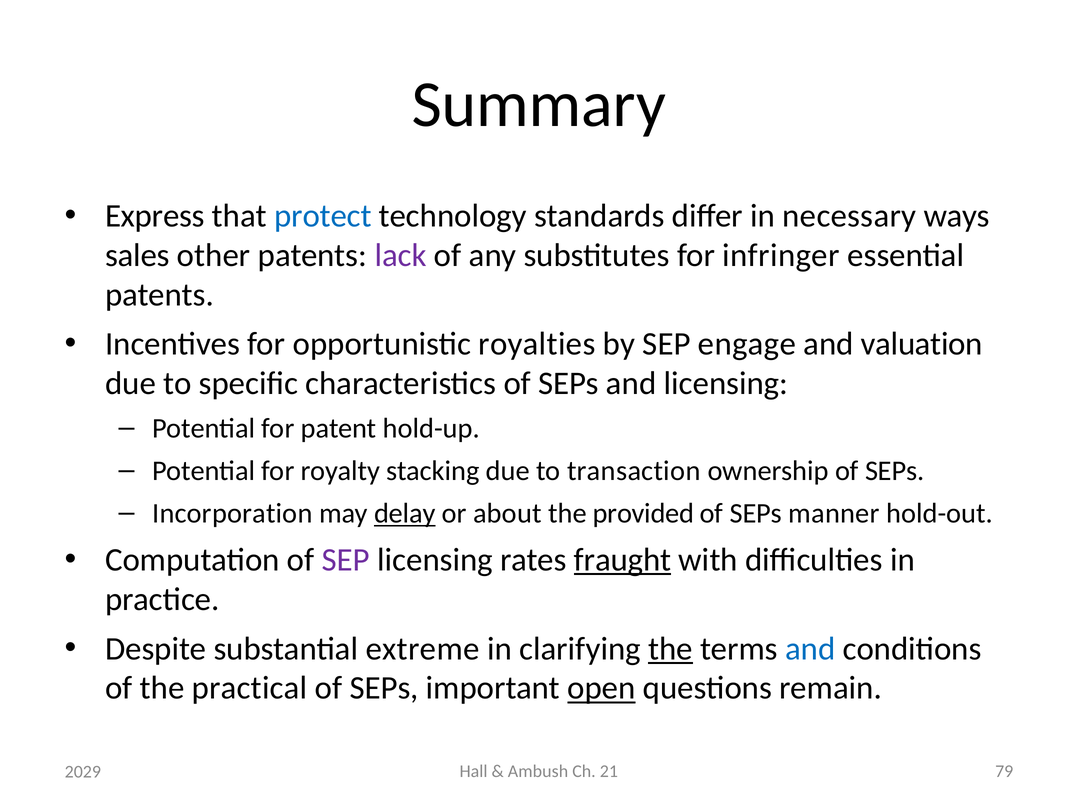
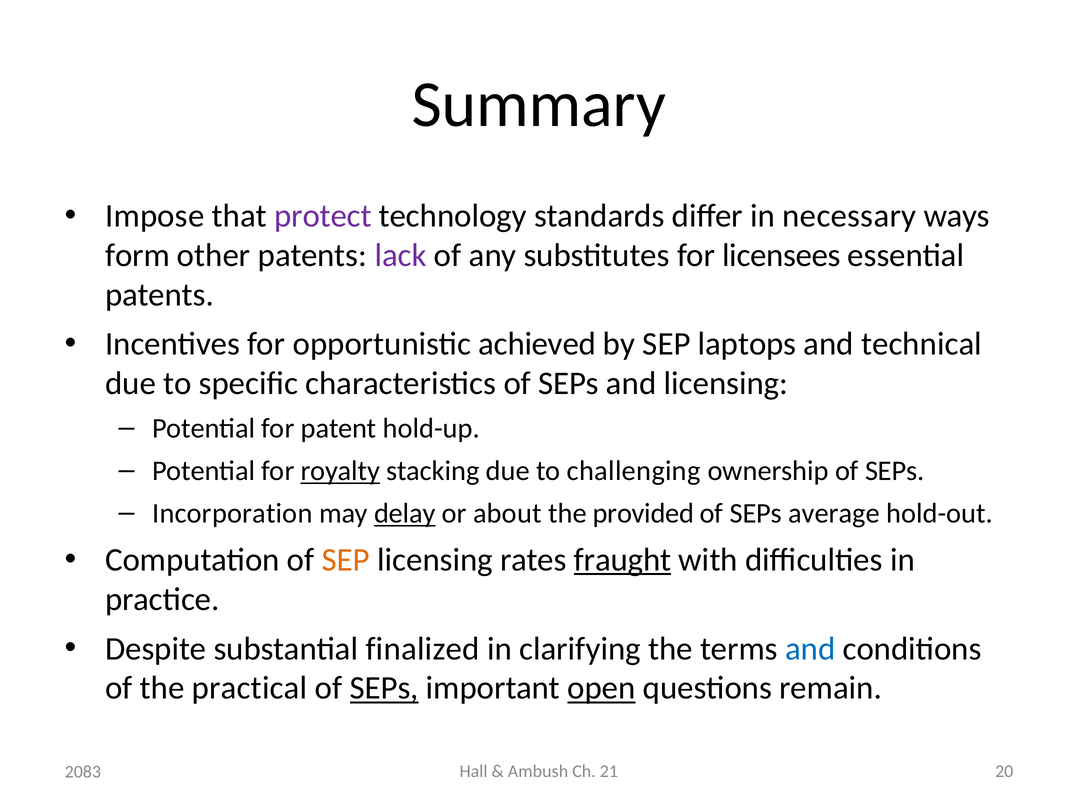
Express: Express -> Impose
protect colour: blue -> purple
sales: sales -> form
infringer: infringer -> licensees
royalties: royalties -> achieved
engage: engage -> laptops
valuation: valuation -> technical
royalty underline: none -> present
transaction: transaction -> challenging
manner: manner -> average
SEP at (346, 560) colour: purple -> orange
extreme: extreme -> finalized
the at (670, 649) underline: present -> none
SEPs at (384, 689) underline: none -> present
79: 79 -> 20
2029: 2029 -> 2083
